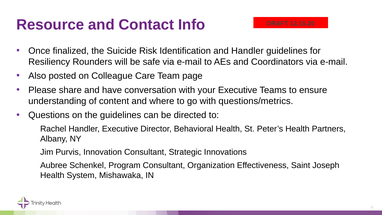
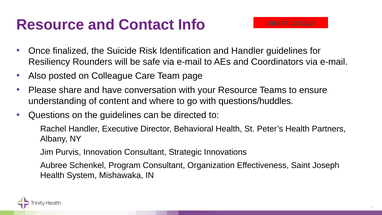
your Executive: Executive -> Resource
questions/metrics: questions/metrics -> questions/huddles
